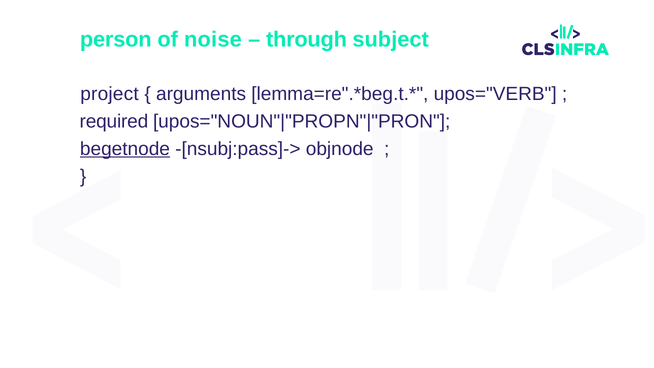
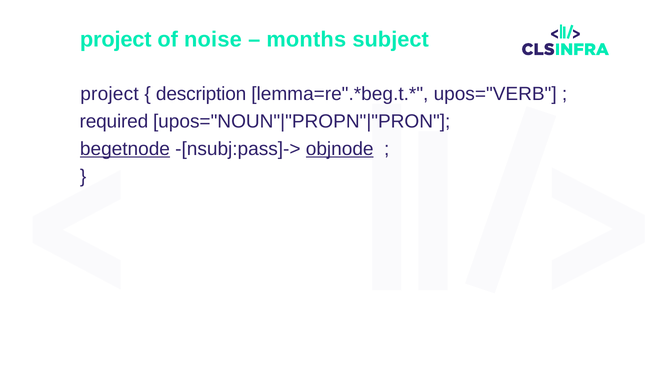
person at (116, 40): person -> project
through: through -> months
arguments: arguments -> description
objnode underline: none -> present
